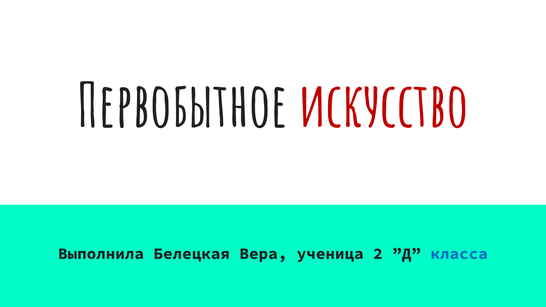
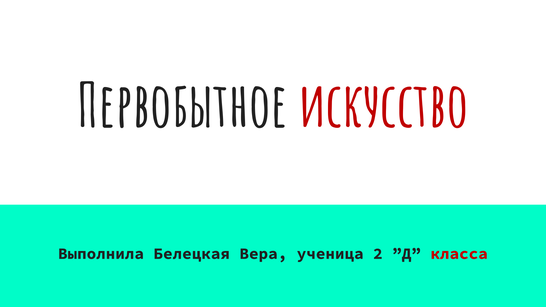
класса colour: blue -> red
